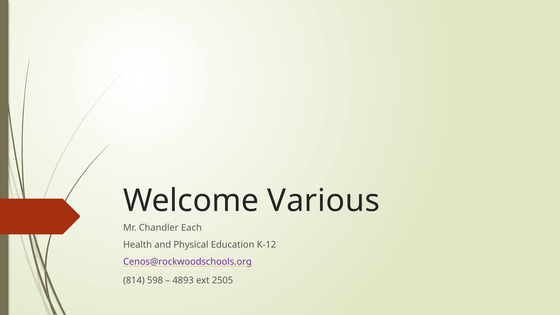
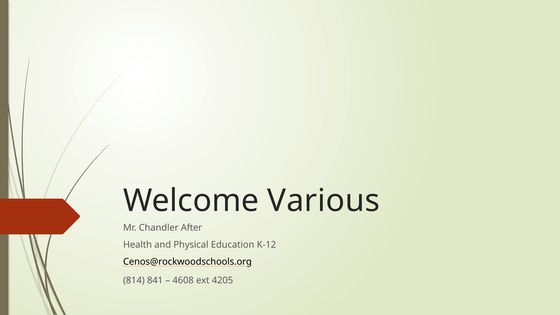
Each: Each -> After
Cenos@rockwoodschools.org colour: purple -> black
598: 598 -> 841
4893: 4893 -> 4608
2505: 2505 -> 4205
